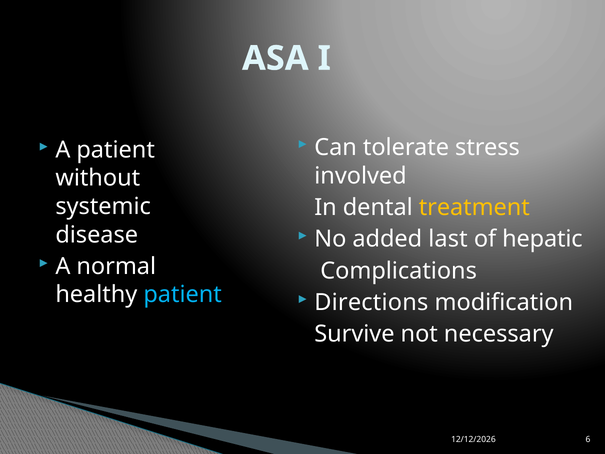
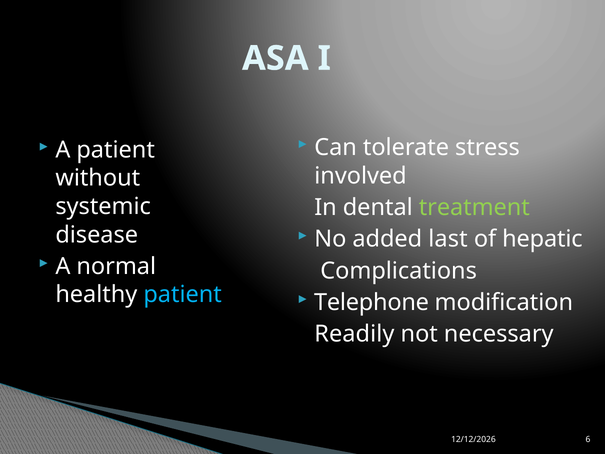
treatment colour: yellow -> light green
Directions: Directions -> Telephone
Survive: Survive -> Readily
